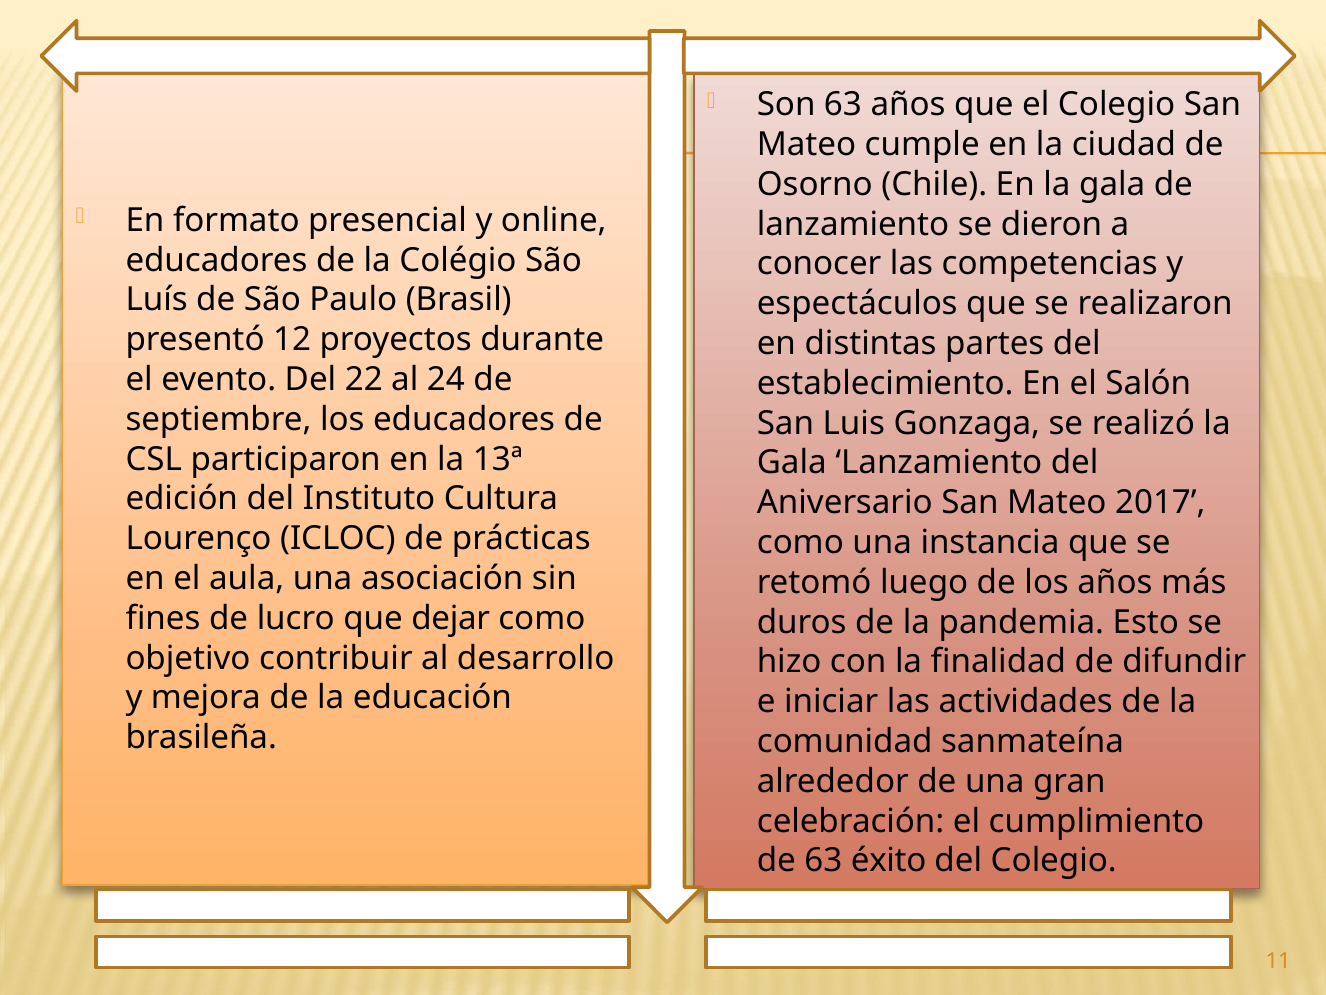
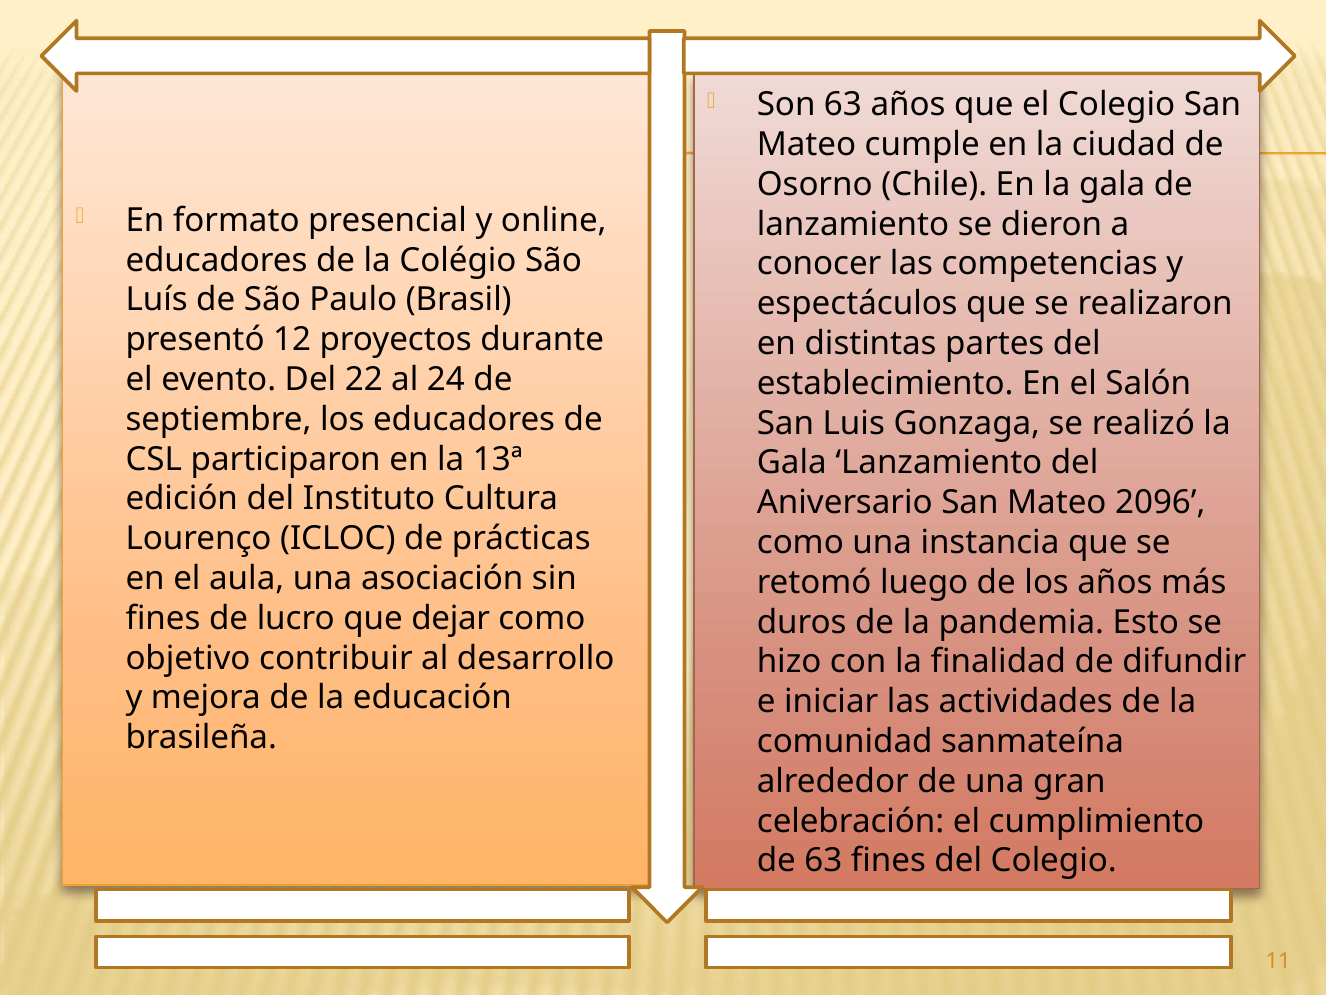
2017: 2017 -> 2096
63 éxito: éxito -> fines
